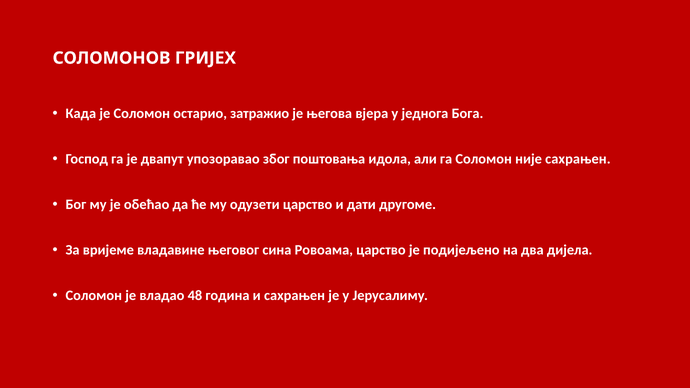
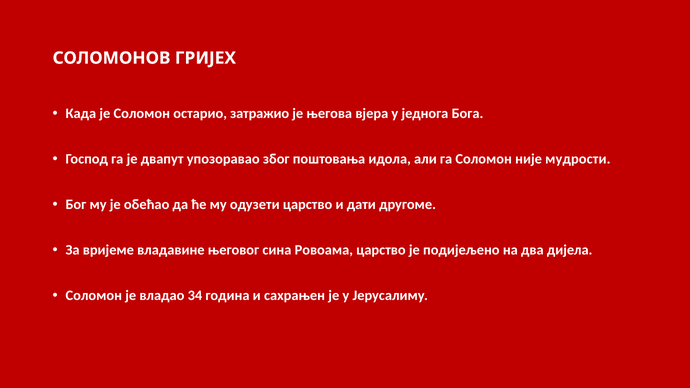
није сахрањен: сахрањен -> мудрости
48: 48 -> 34
